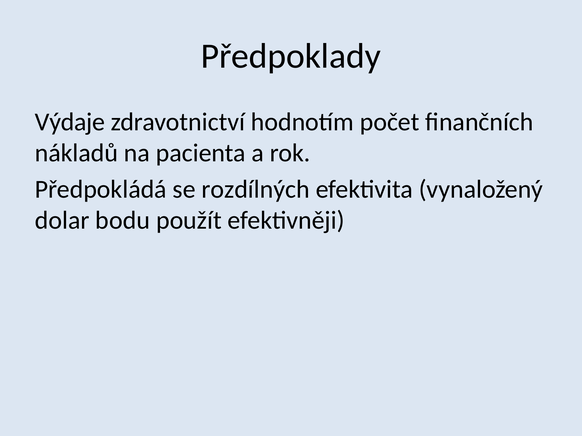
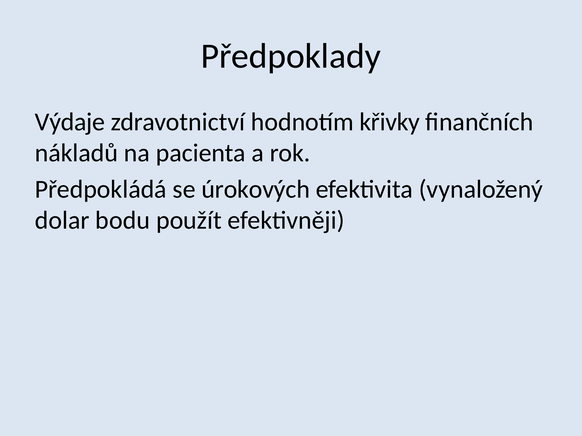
počet: počet -> křivky
rozdílných: rozdílných -> úrokových
